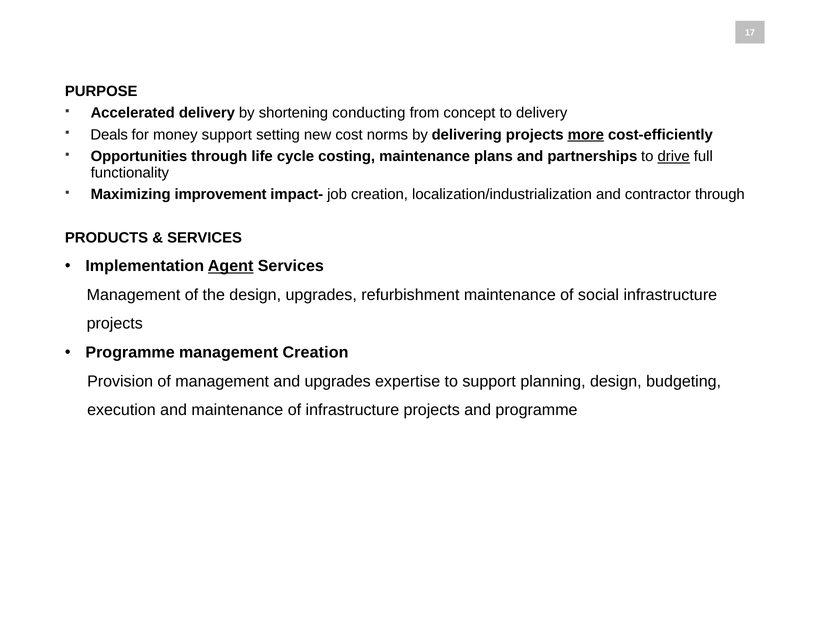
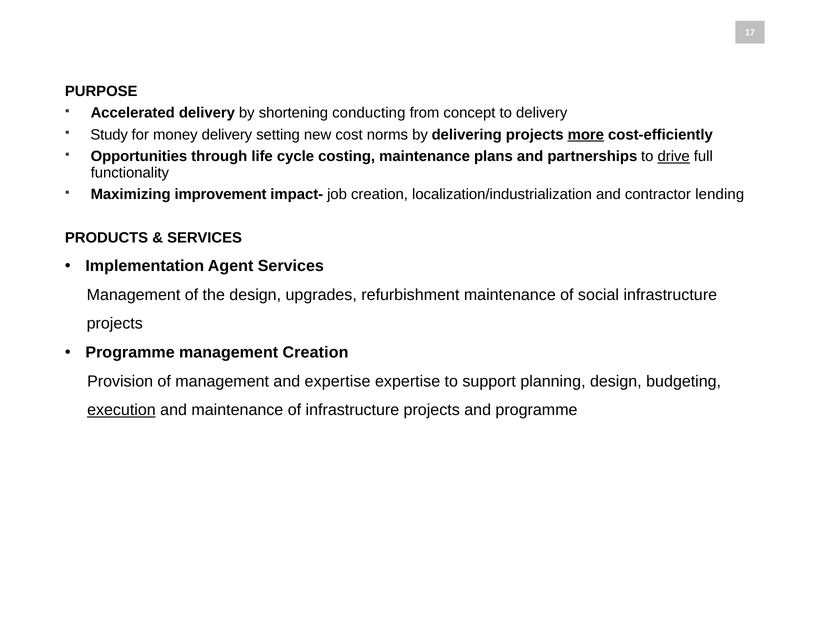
Deals: Deals -> Study
money support: support -> delivery
contractor through: through -> lending
Agent underline: present -> none
and upgrades: upgrades -> expertise
execution underline: none -> present
